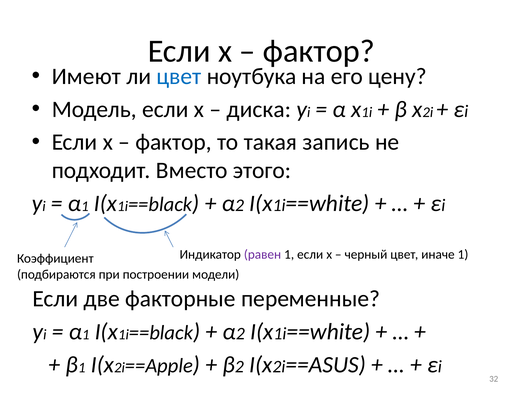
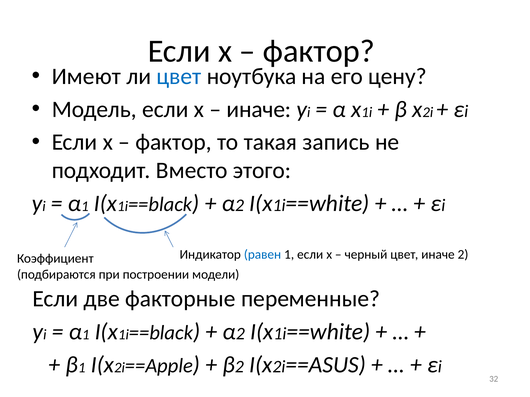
диска at (259, 109): диска -> иначе
равен colour: purple -> blue
иначе 1: 1 -> 2
